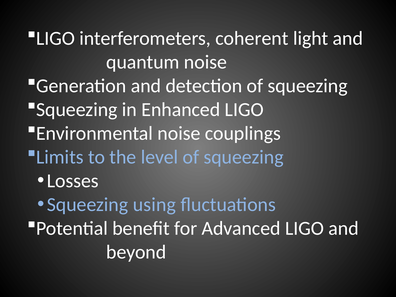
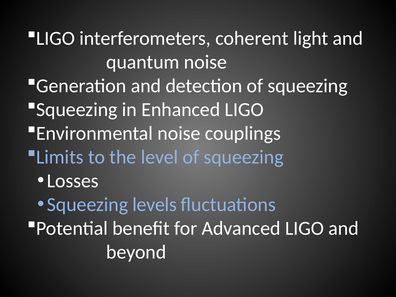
using: using -> levels
